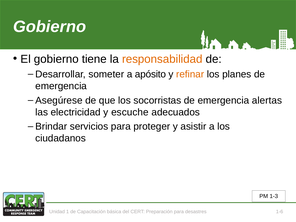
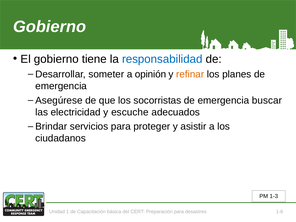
responsabilidad colour: orange -> blue
apósito: apósito -> opinión
alertas: alertas -> buscar
